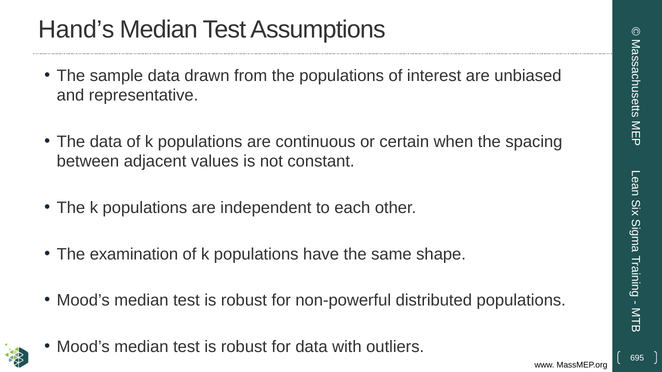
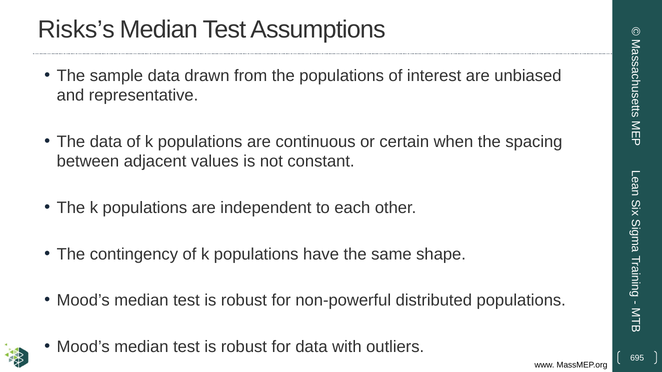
Hand’s: Hand’s -> Risks’s
examination: examination -> contingency
